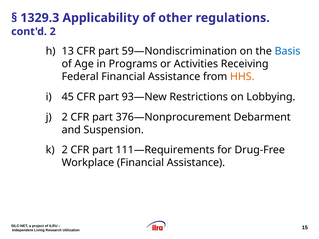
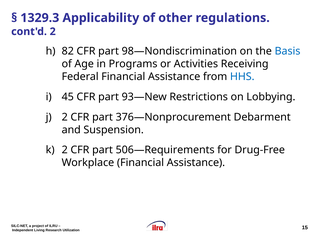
13: 13 -> 82
59—Nondiscrimination: 59—Nondiscrimination -> 98—Nondiscrimination
HHS colour: orange -> blue
111—Requirements: 111—Requirements -> 506—Requirements
